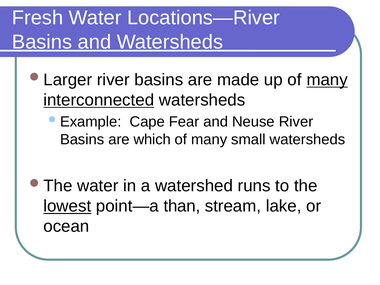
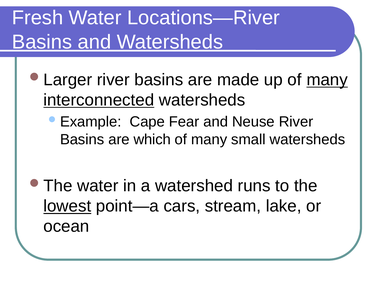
than: than -> cars
